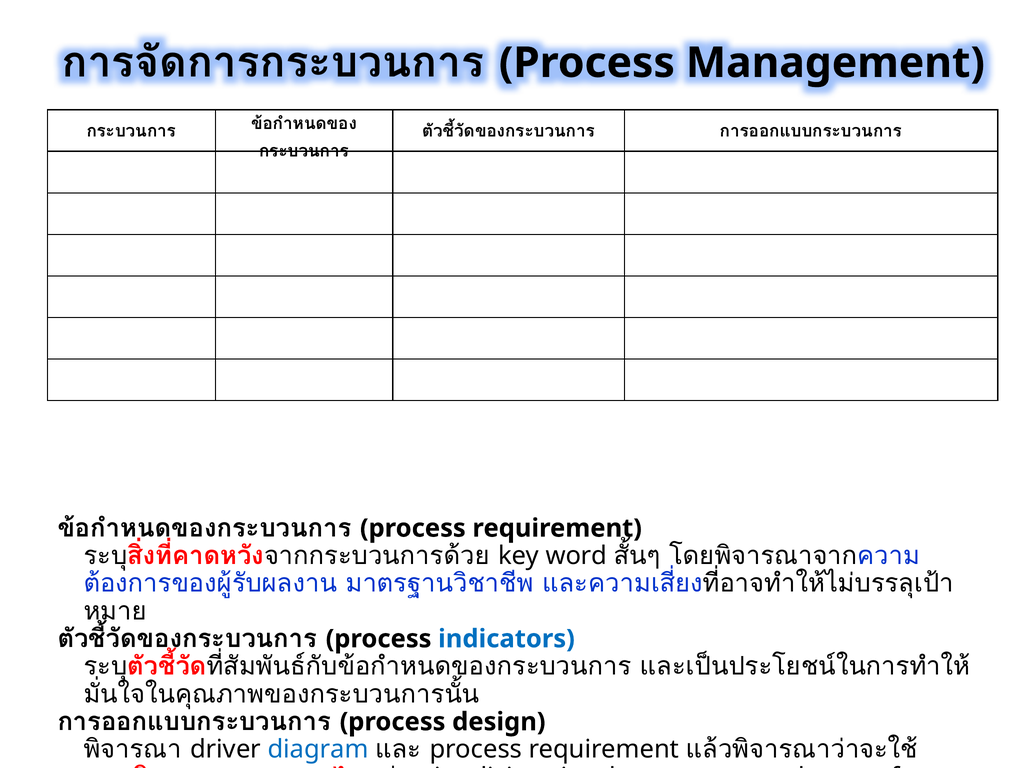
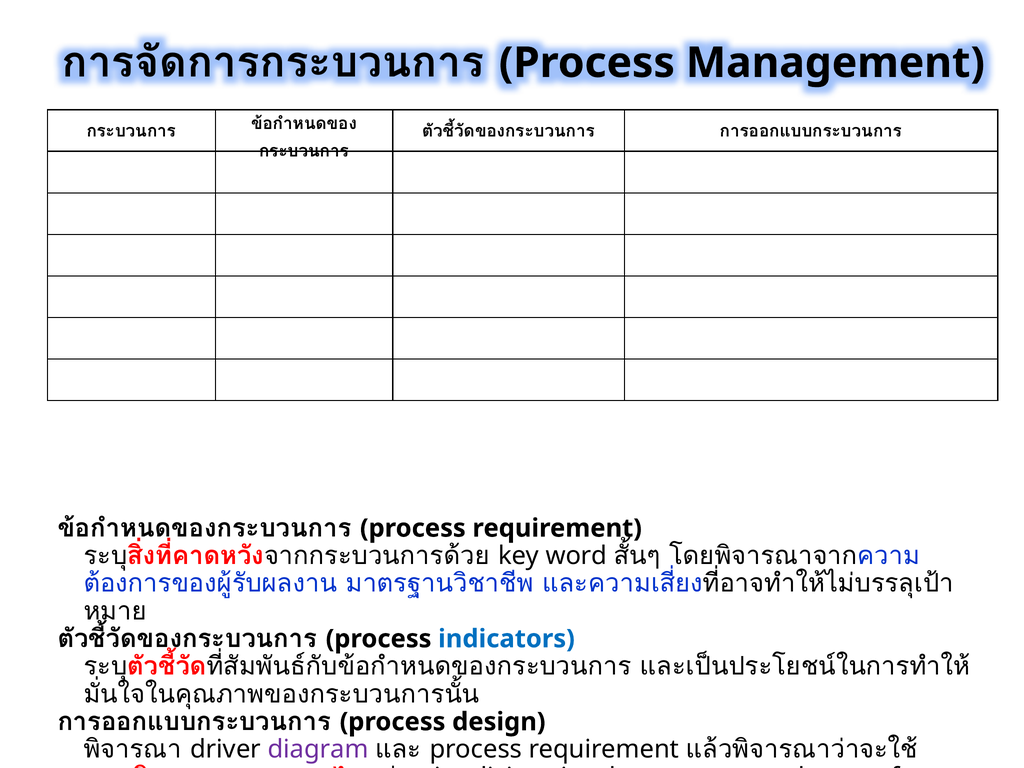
diagram colour: blue -> purple
